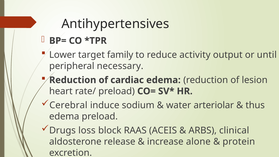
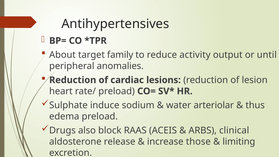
Lower: Lower -> About
necessary: necessary -> anomalies
cardiac edema: edema -> lesions
Cerebral: Cerebral -> Sulphate
loss: loss -> also
alone: alone -> those
protein: protein -> limiting
